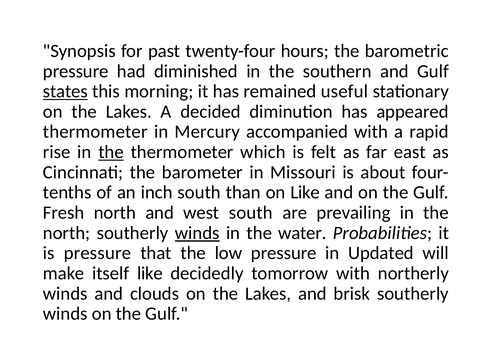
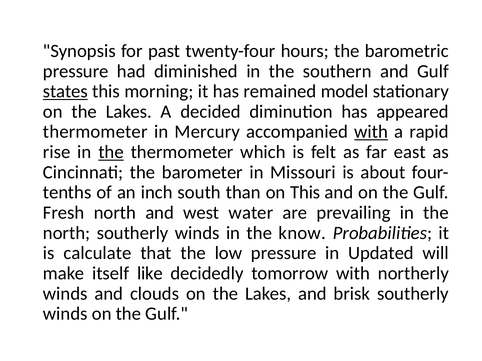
useful: useful -> model
with at (371, 132) underline: none -> present
on Like: Like -> This
west south: south -> water
winds at (197, 233) underline: present -> none
water: water -> know
is pressure: pressure -> calculate
